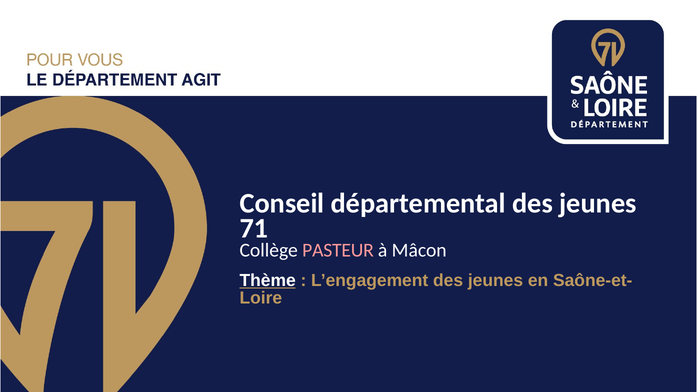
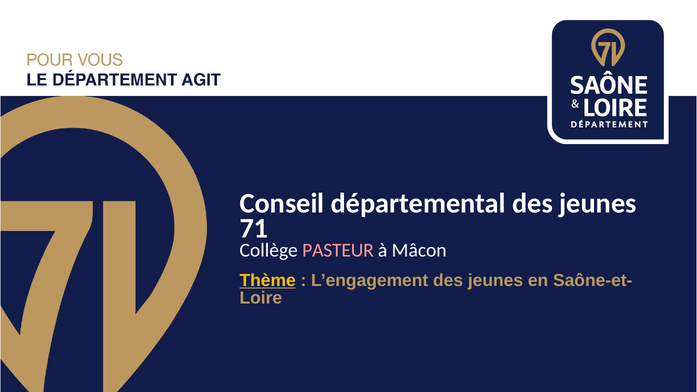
Thème colour: white -> yellow
